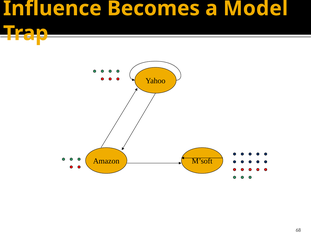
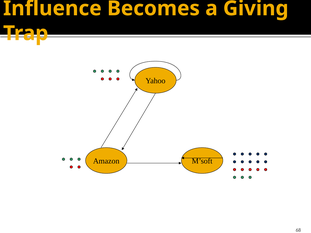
Model: Model -> Giving
